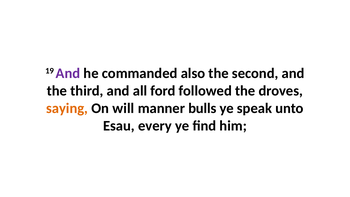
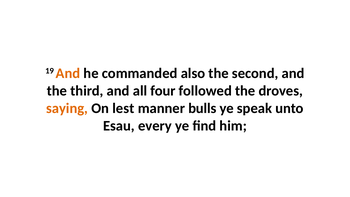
And at (68, 73) colour: purple -> orange
ford: ford -> four
will: will -> lest
